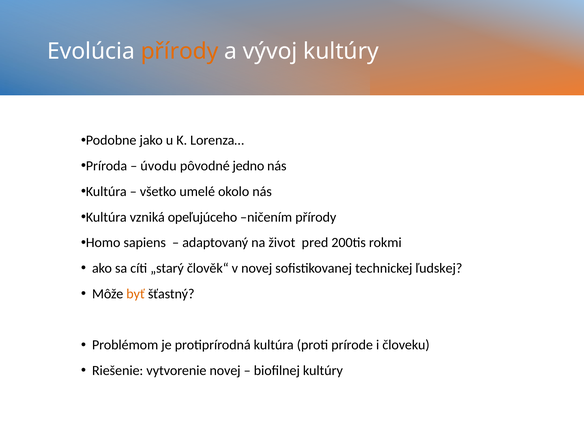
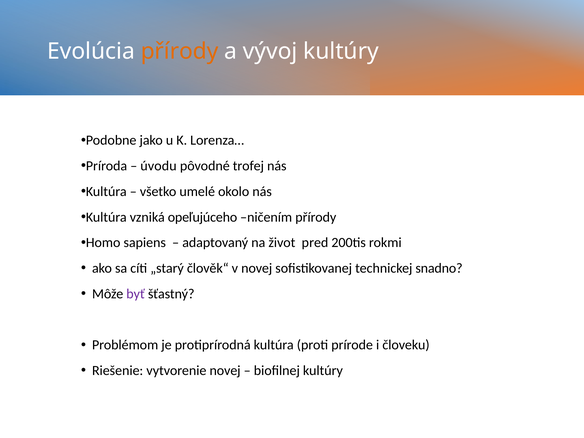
jedno: jedno -> trofej
ľudskej: ľudskej -> snadno
byť colour: orange -> purple
